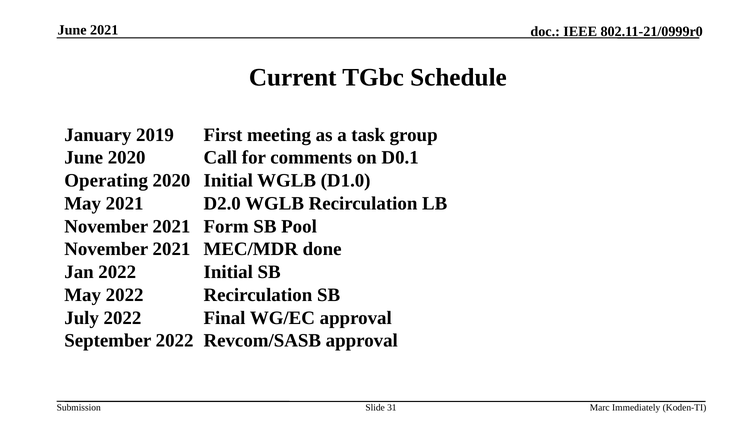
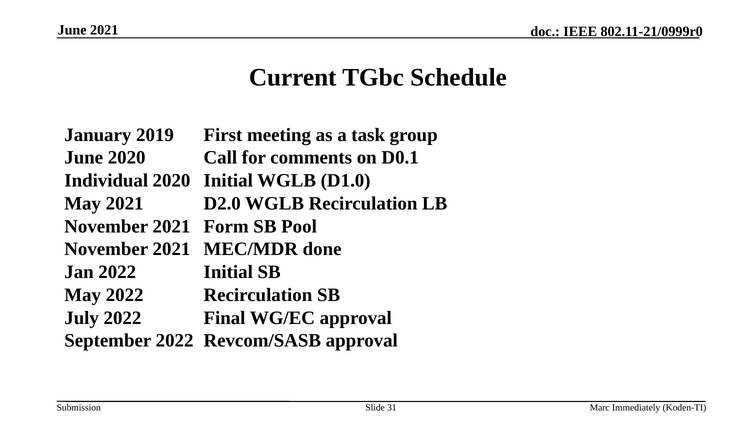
Operating: Operating -> Individual
